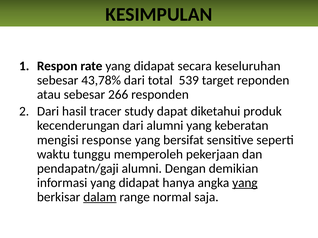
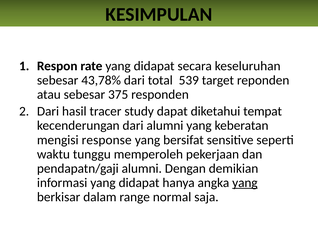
266: 266 -> 375
produk: produk -> tempat
dalam underline: present -> none
